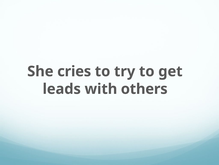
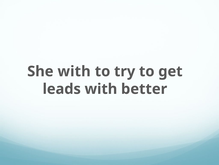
She cries: cries -> with
others: others -> better
